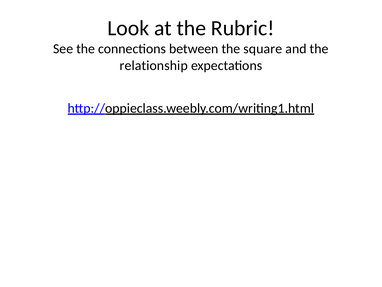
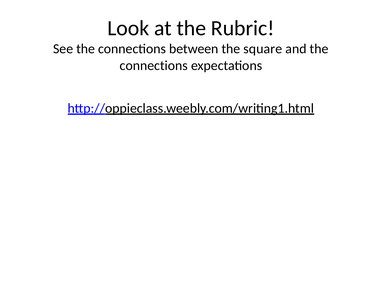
relationship at (154, 65): relationship -> connections
